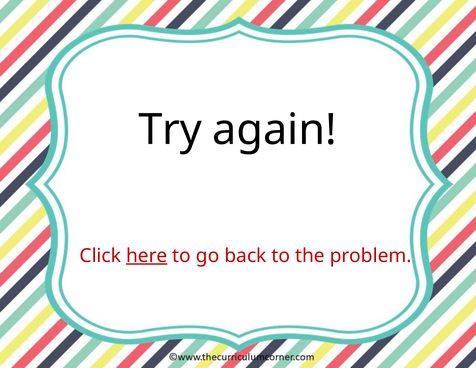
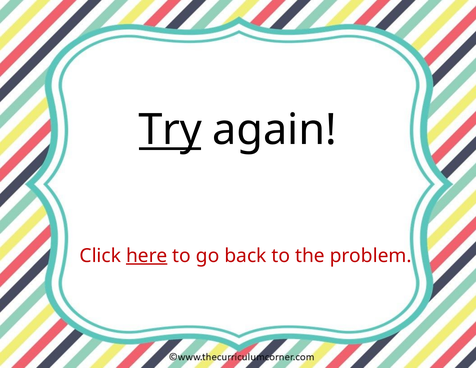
Try underline: none -> present
